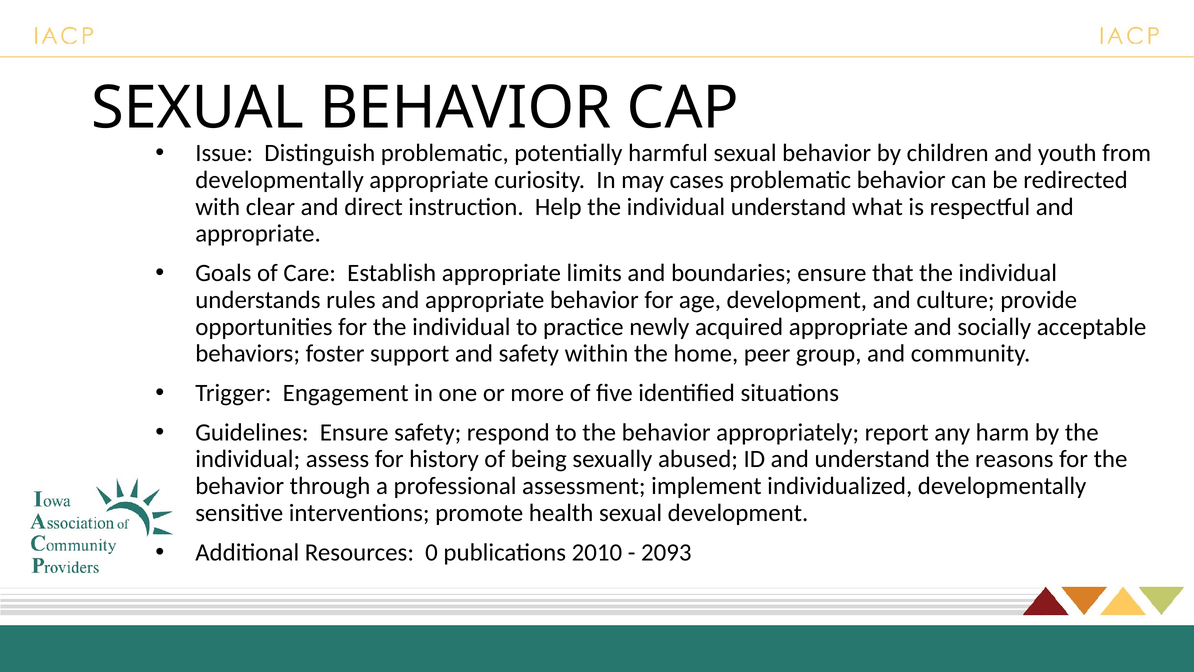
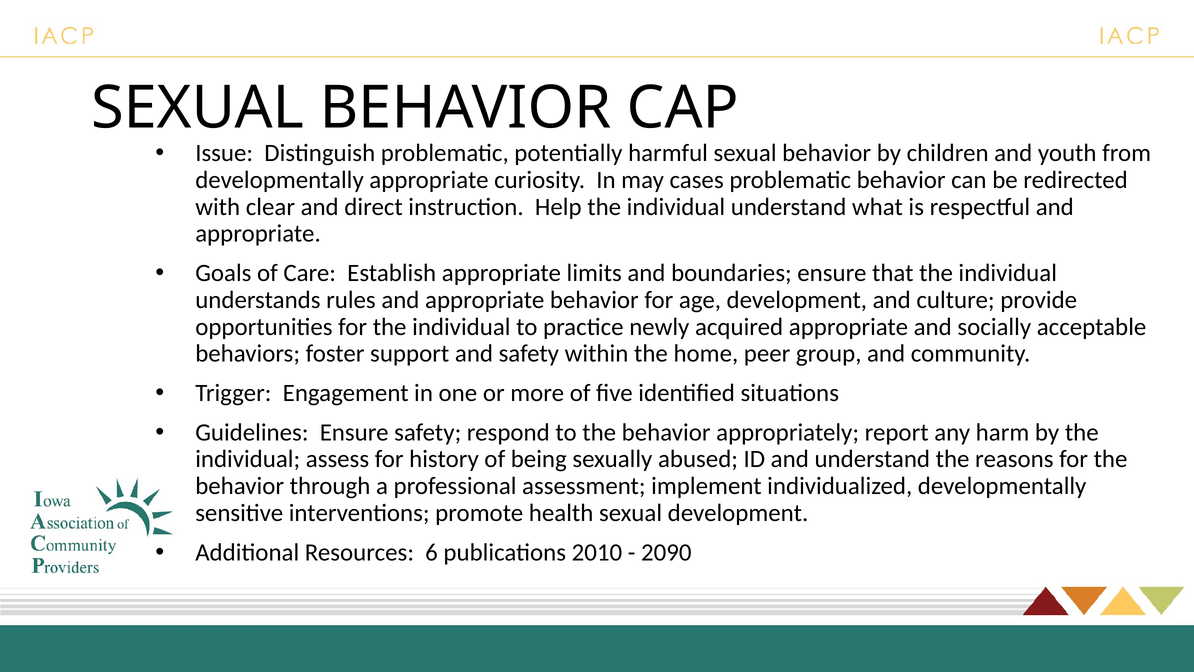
0: 0 -> 6
2093: 2093 -> 2090
